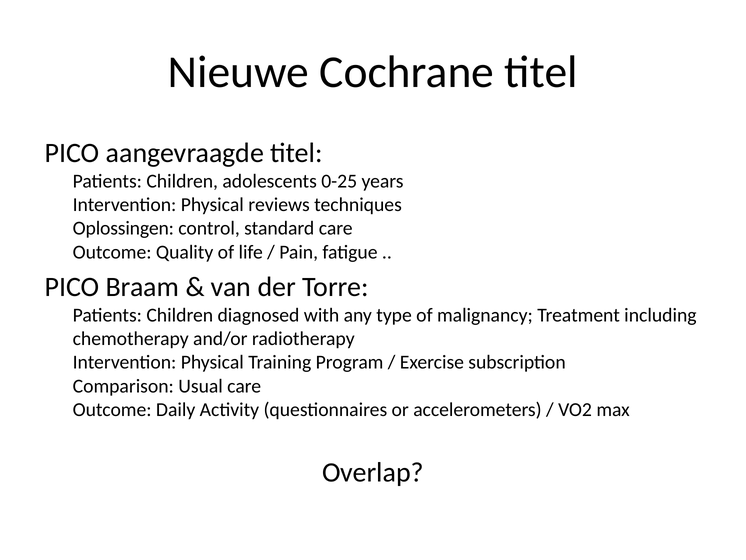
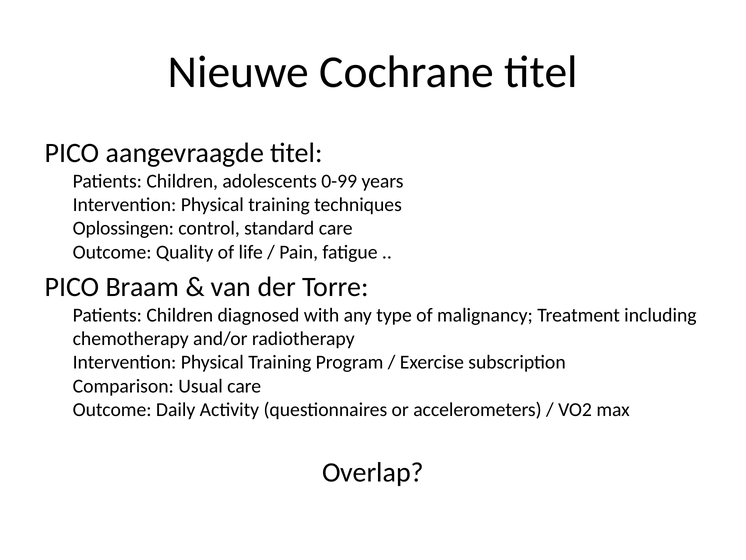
0-25: 0-25 -> 0-99
reviews at (279, 205): reviews -> training
